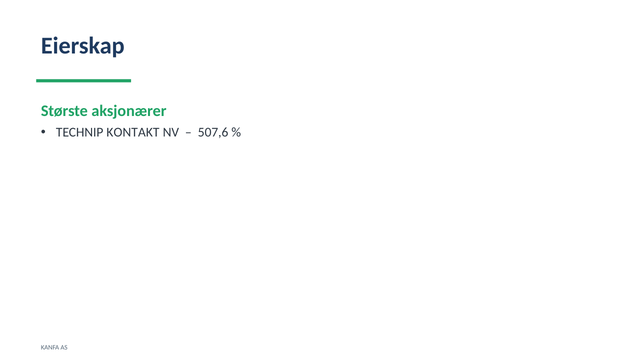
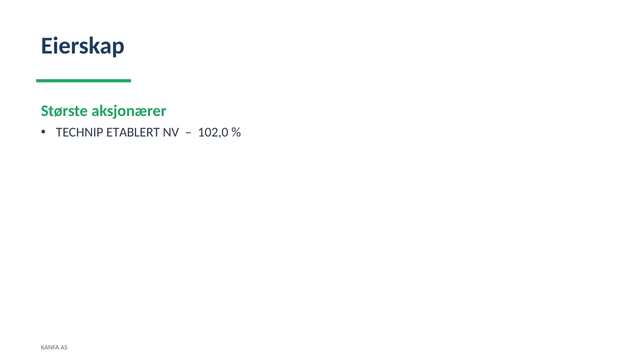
KONTAKT: KONTAKT -> ETABLERT
507,6: 507,6 -> 102,0
